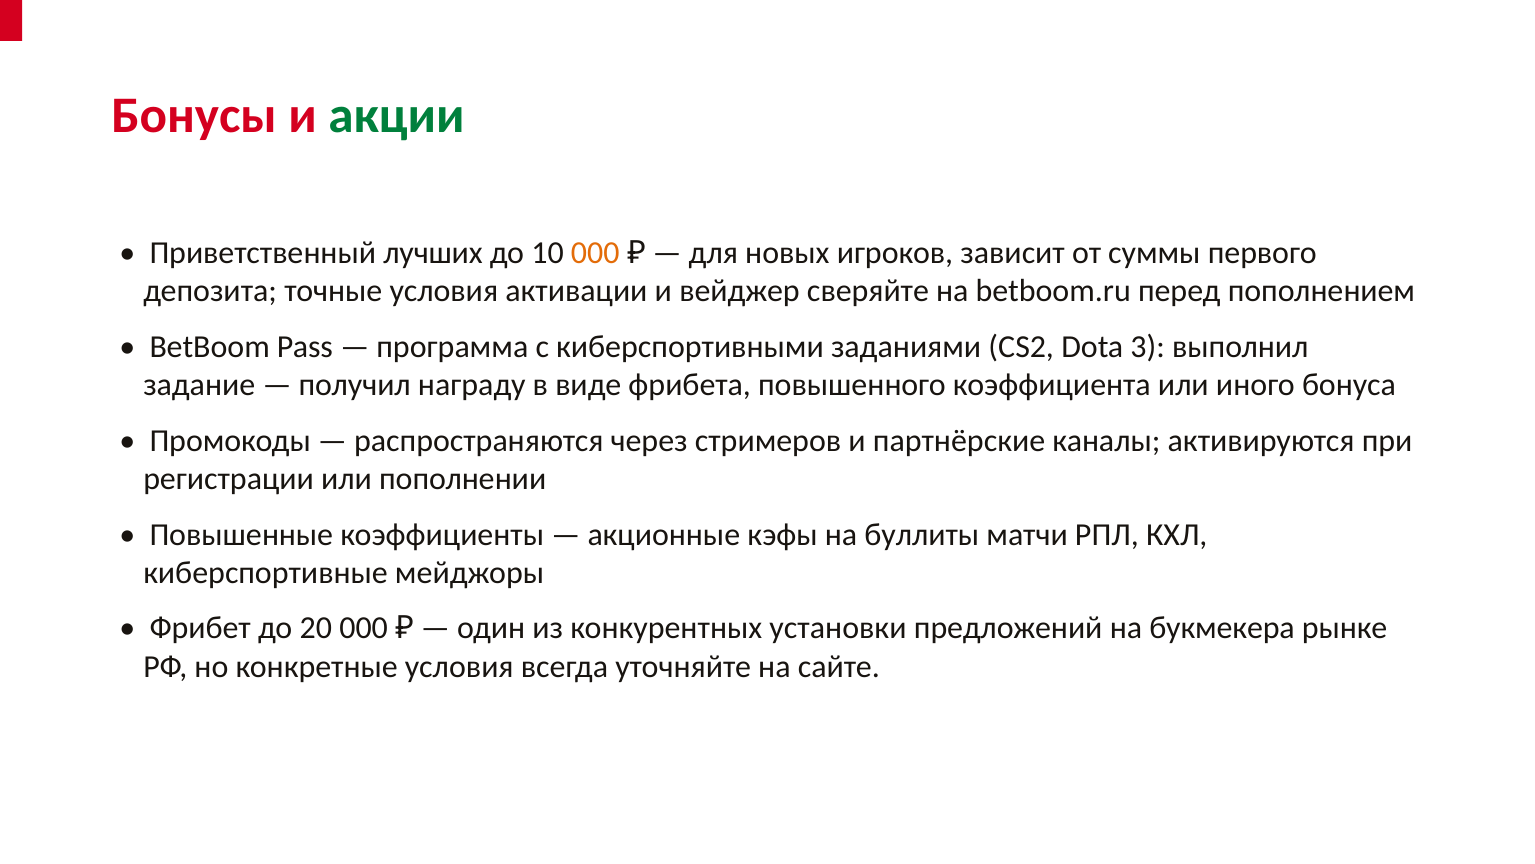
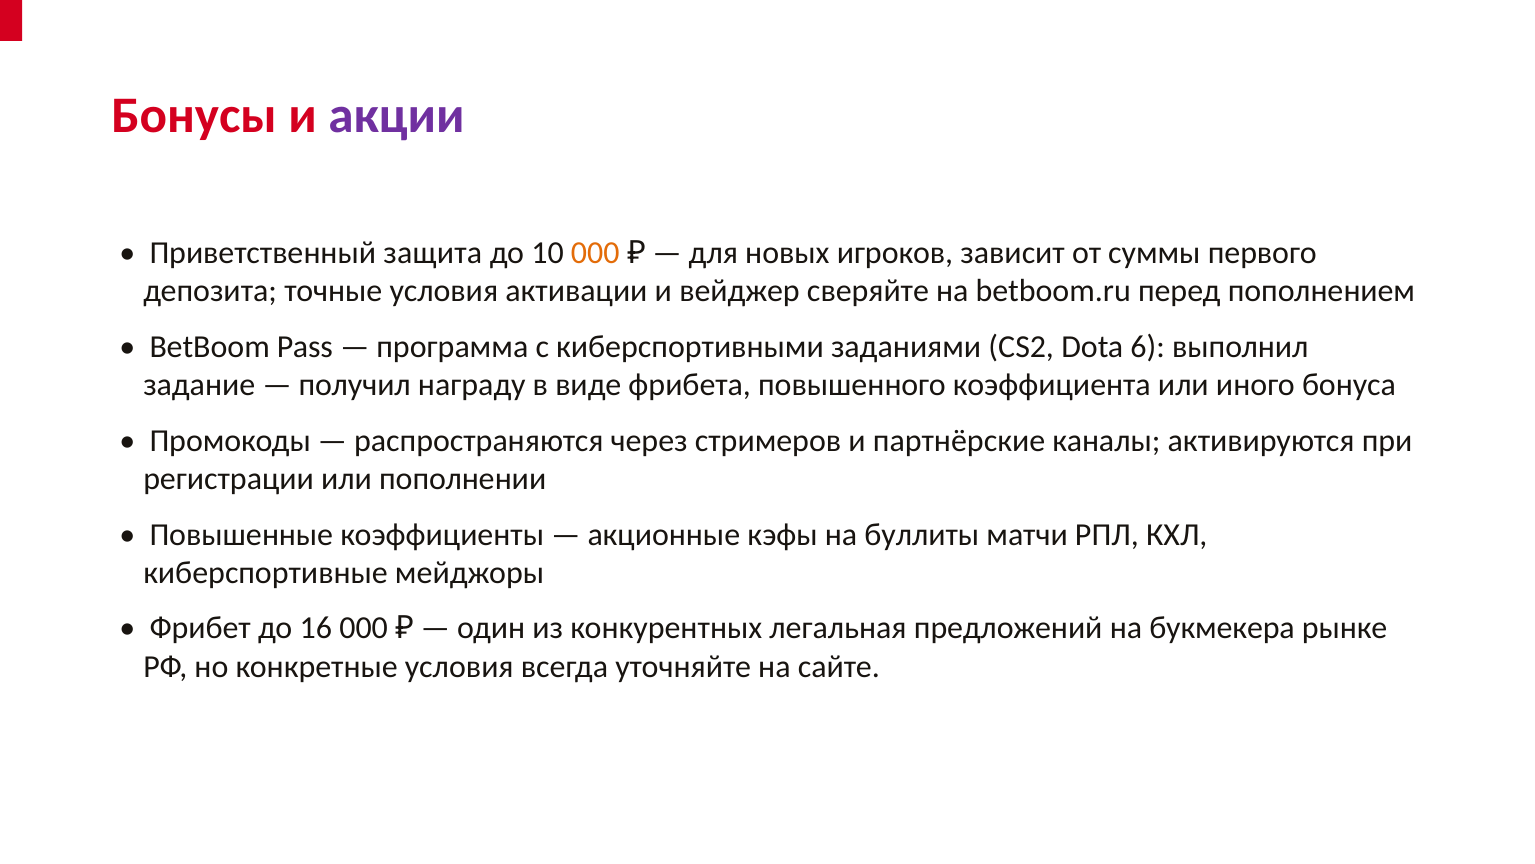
акции colour: green -> purple
лучших: лучших -> защита
3: 3 -> 6
20: 20 -> 16
установки: установки -> легальная
